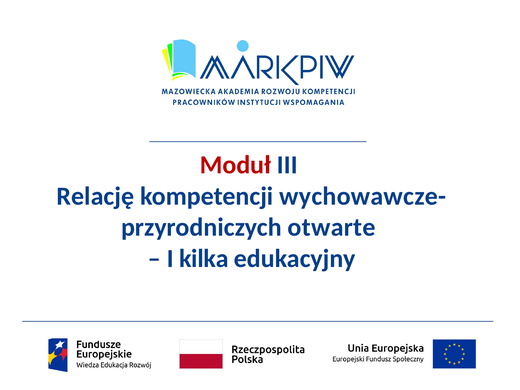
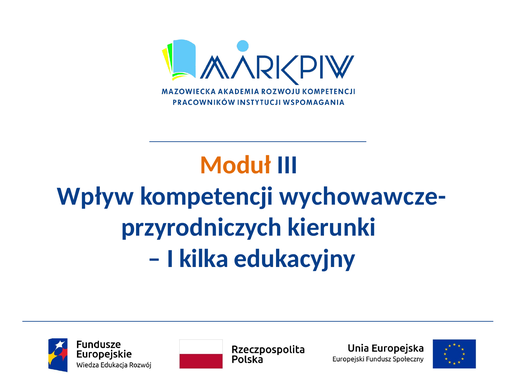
Moduł colour: red -> orange
Relację: Relację -> Wpływ
otwarte: otwarte -> kierunki
